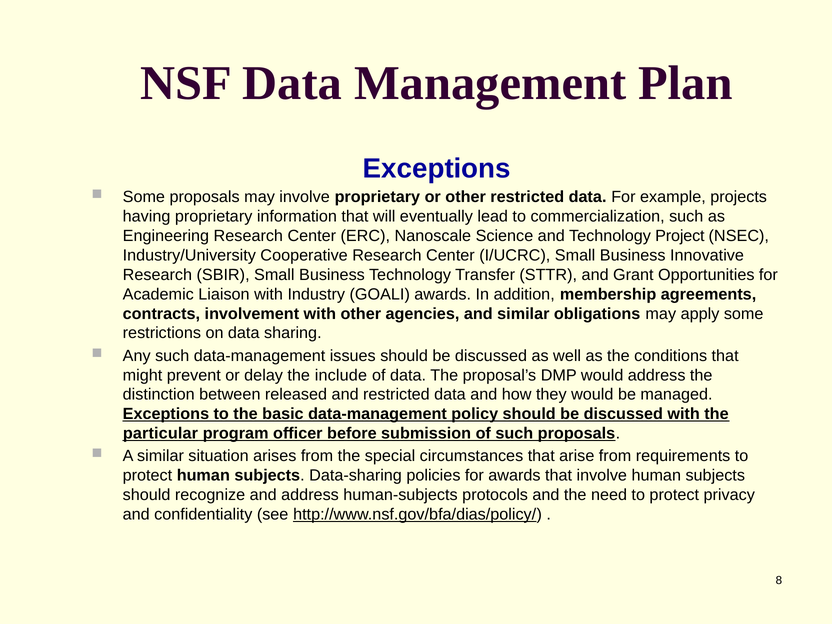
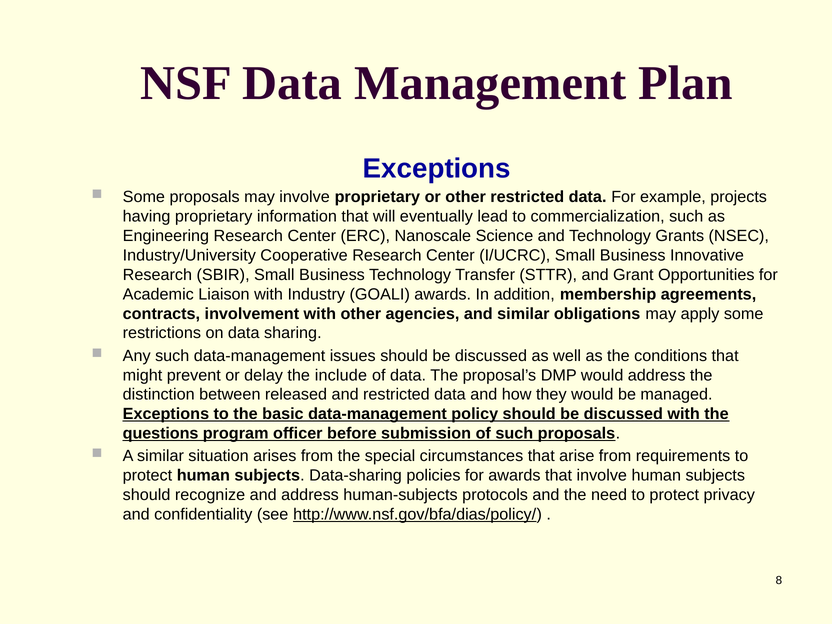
Project: Project -> Grants
particular: particular -> questions
